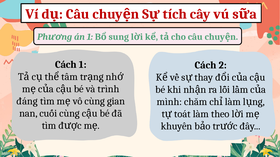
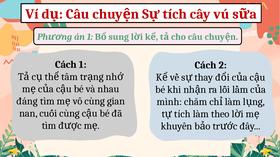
trình: trình -> nhau
toát at (182, 114): toát -> tích
